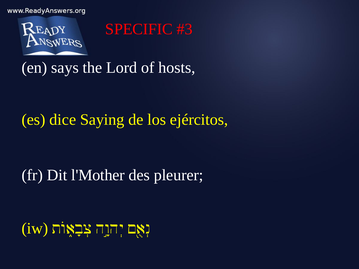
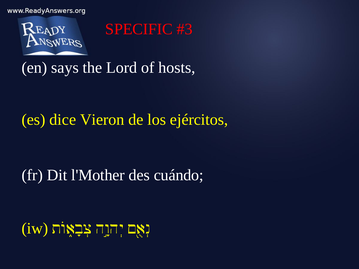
Saying: Saying -> Vieron
pleurer: pleurer -> cuándo
